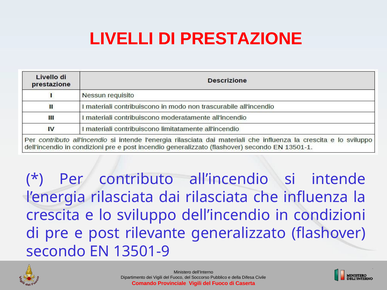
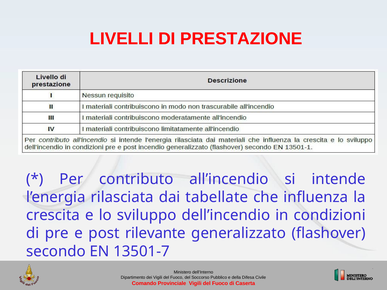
dai rilasciata: rilasciata -> tabellate
13501-9: 13501-9 -> 13501-7
